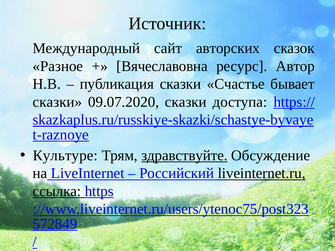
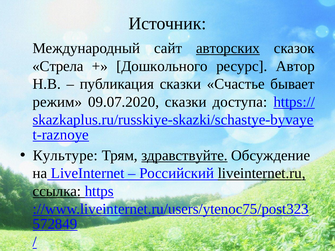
авторских underline: none -> present
Разное: Разное -> Стрела
Вячеславовна: Вячеславовна -> Дошкольного
сказки at (57, 102): сказки -> режим
